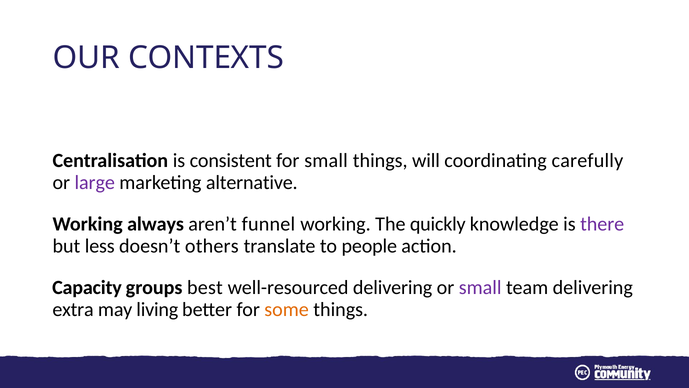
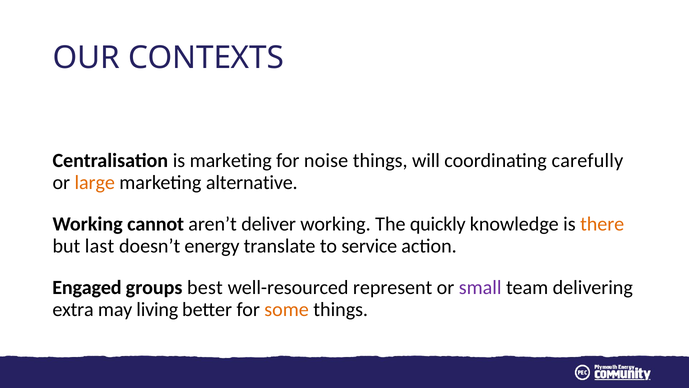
is consistent: consistent -> marketing
for small: small -> noise
large colour: purple -> orange
always: always -> cannot
funnel: funnel -> deliver
there colour: purple -> orange
less: less -> last
others: others -> energy
people: people -> service
Capacity: Capacity -> Engaged
well-resourced delivering: delivering -> represent
